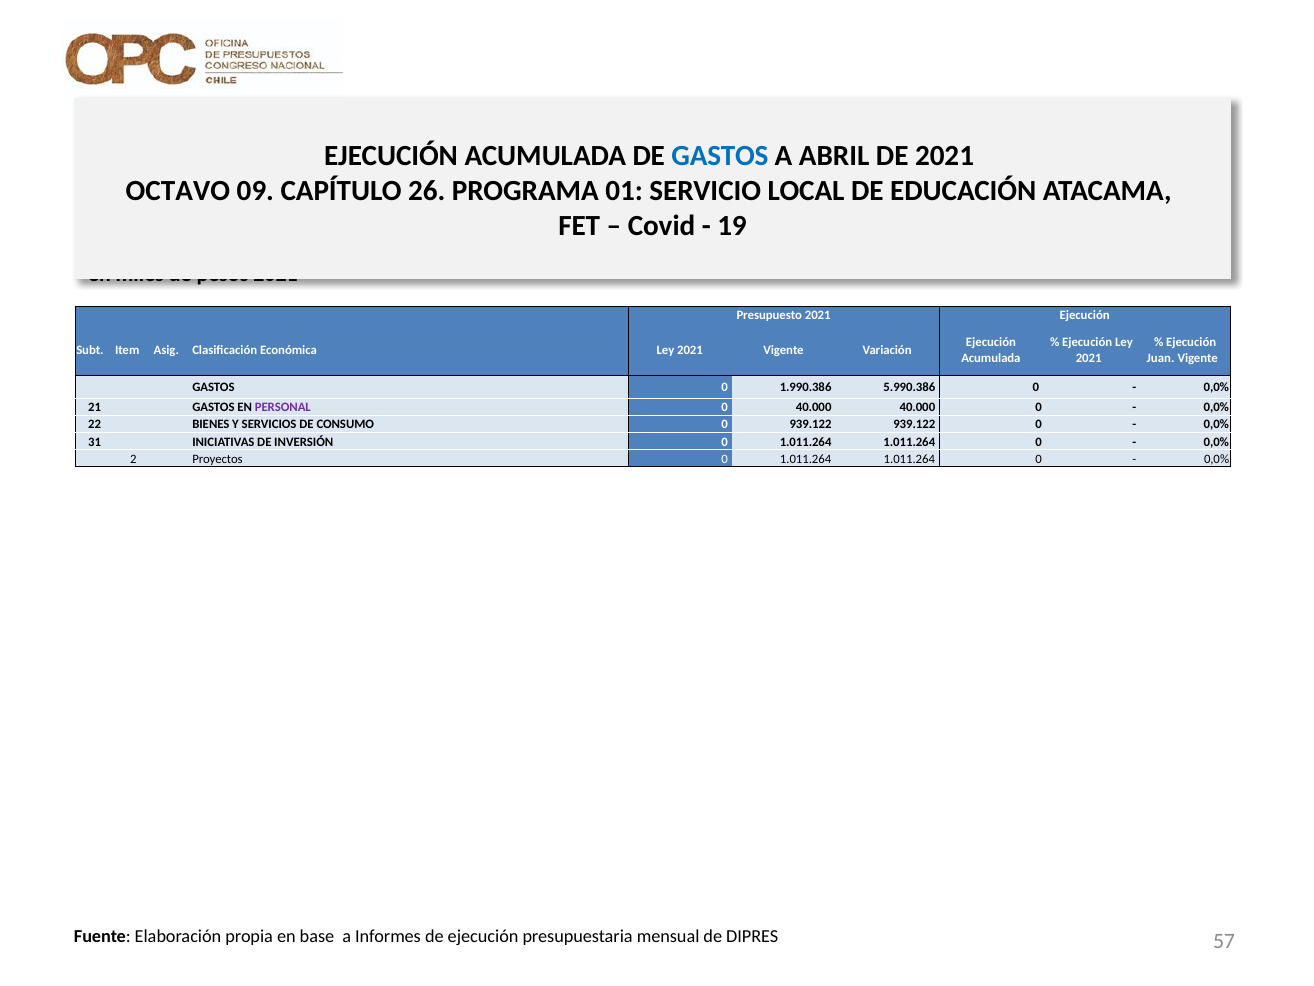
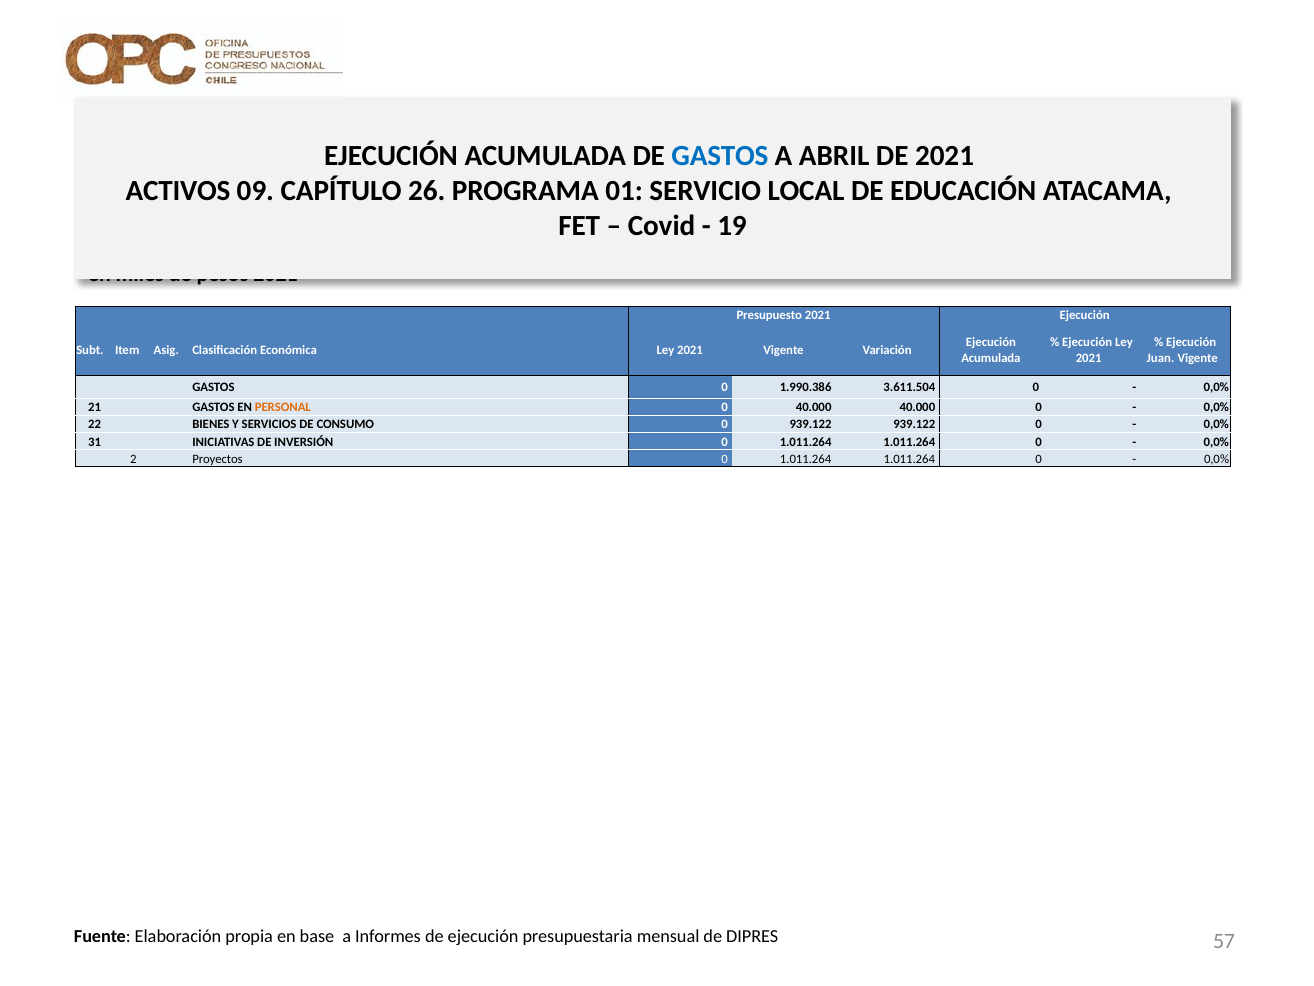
OCTAVO: OCTAVO -> ACTIVOS
5.990.386: 5.990.386 -> 3.611.504
PERSONAL colour: purple -> orange
